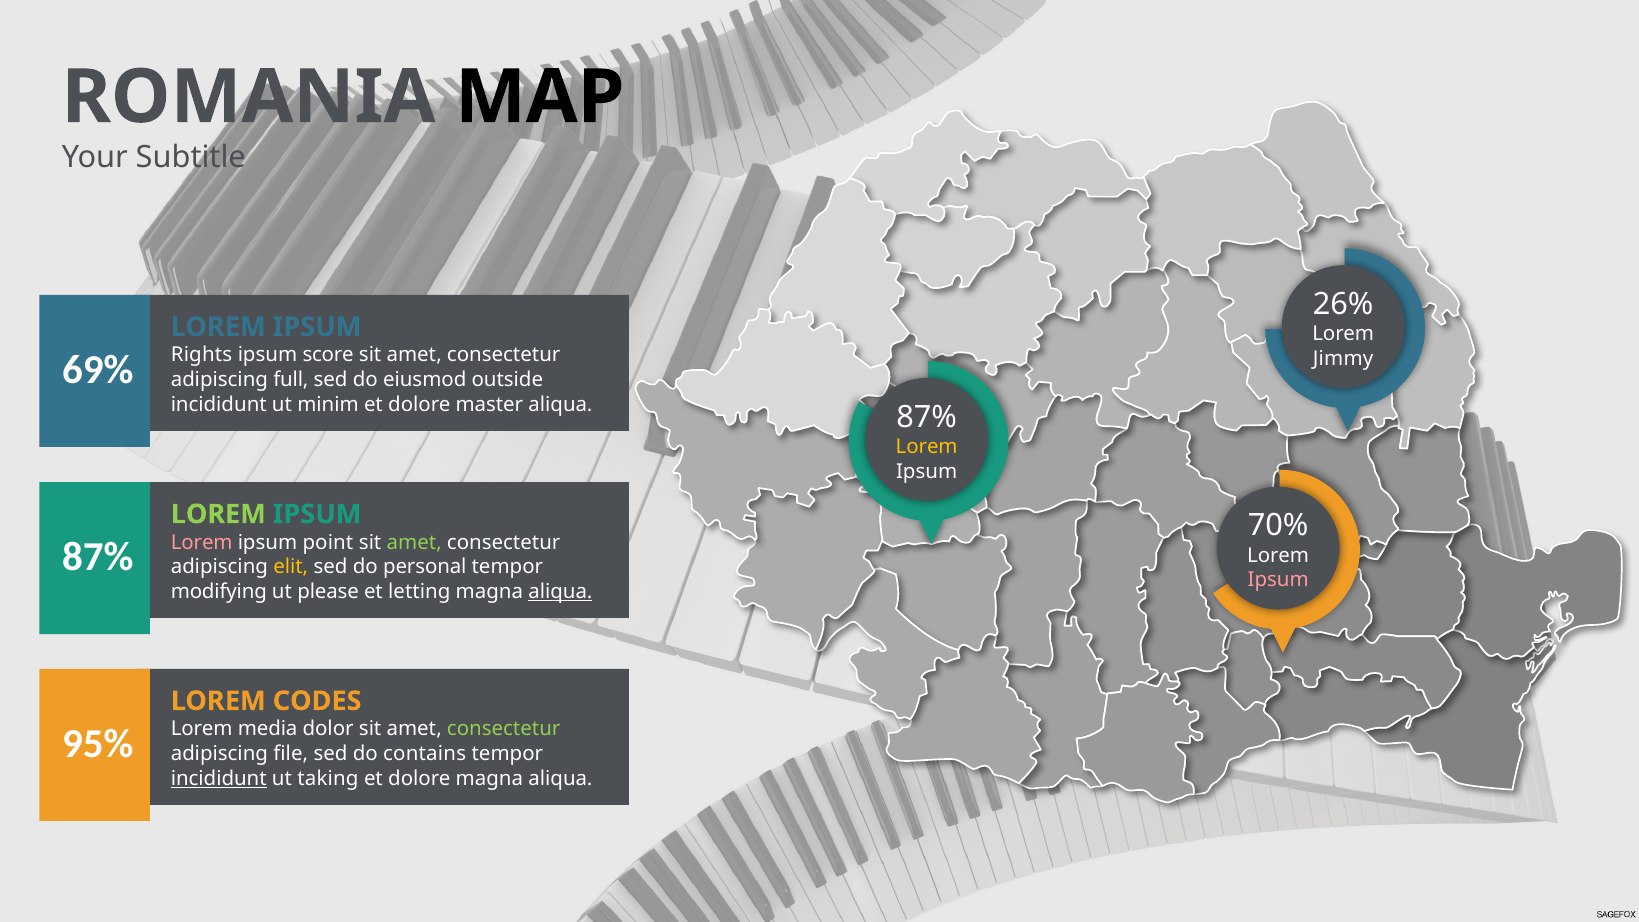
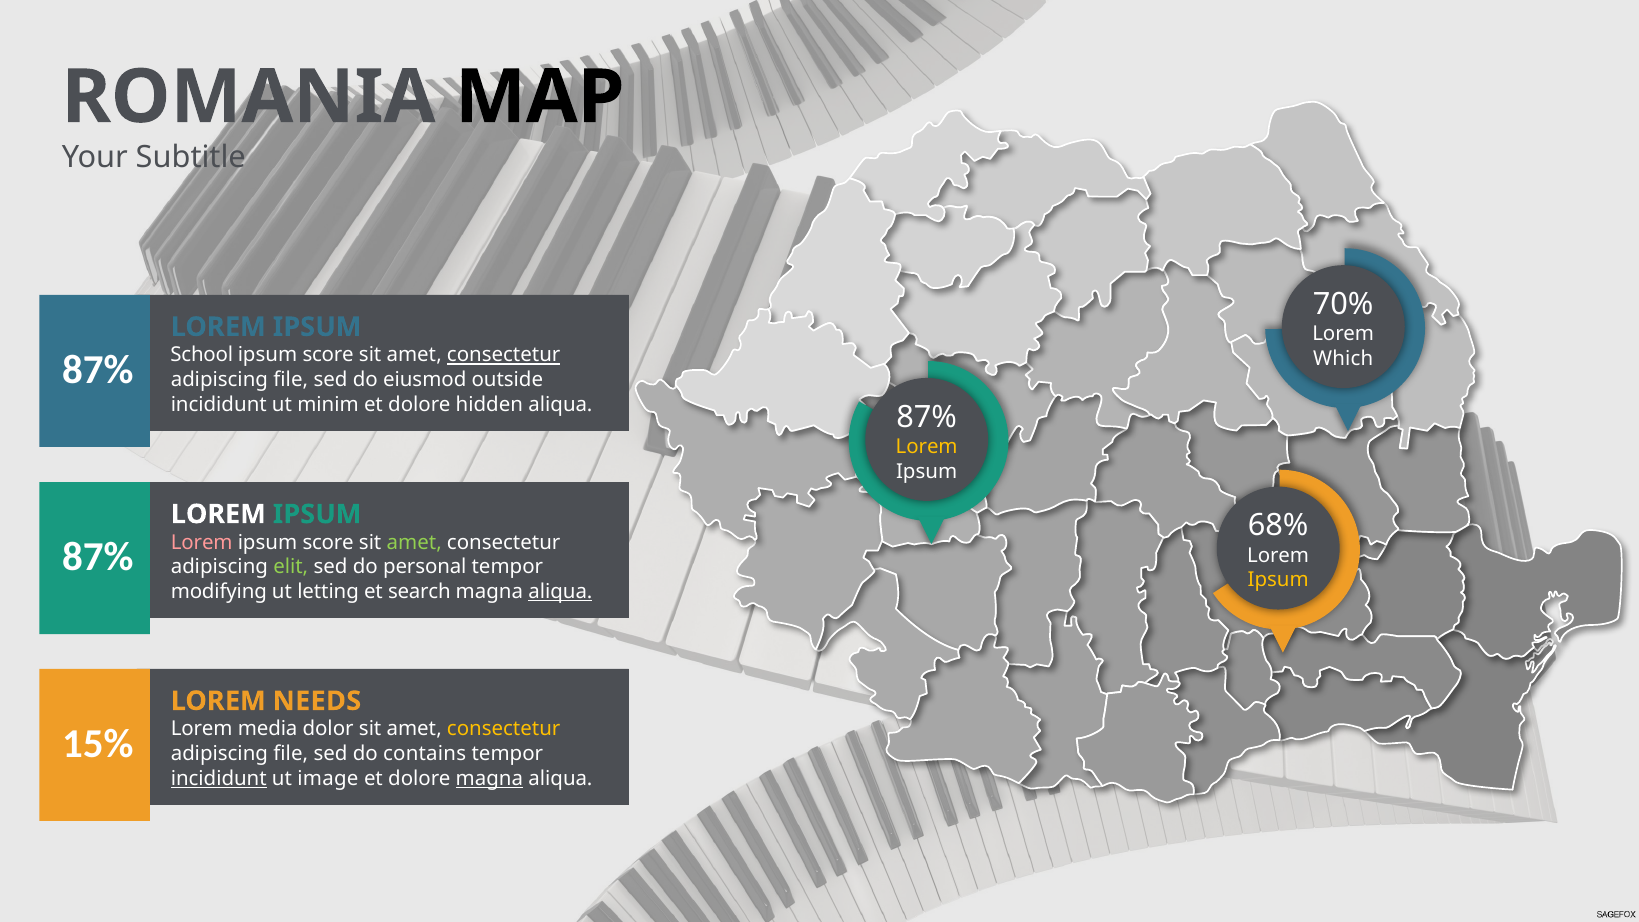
26%: 26% -> 70%
Rights: Rights -> School
consectetur at (504, 355) underline: none -> present
69% at (98, 370): 69% -> 87%
Jimmy: Jimmy -> Which
full at (291, 380): full -> file
master: master -> hidden
LOREM at (218, 514) colour: light green -> white
70%: 70% -> 68%
point at (328, 542): point -> score
elit colour: yellow -> light green
Ipsum at (1278, 580) colour: pink -> yellow
please: please -> letting
letting: letting -> search
CODES: CODES -> NEEDS
consectetur at (504, 729) colour: light green -> yellow
95%: 95% -> 15%
taking: taking -> image
magna at (489, 778) underline: none -> present
